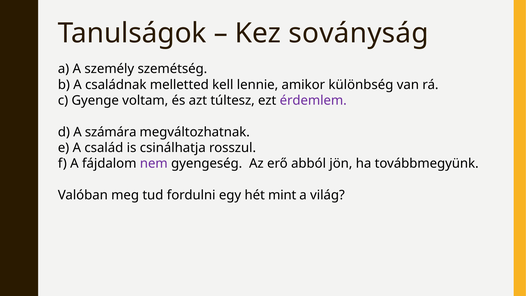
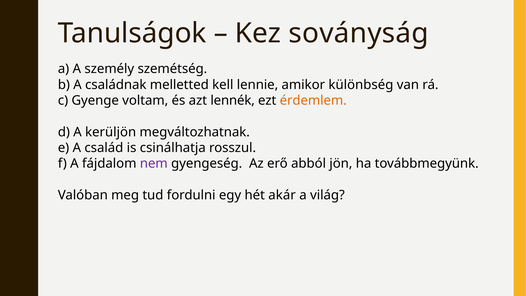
túltesz: túltesz -> lennék
érdemlem colour: purple -> orange
számára: számára -> kerüljön
mint: mint -> akár
